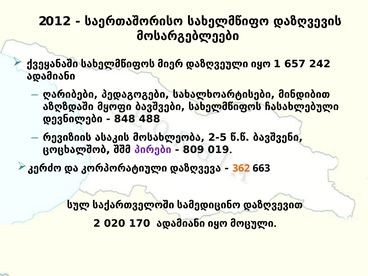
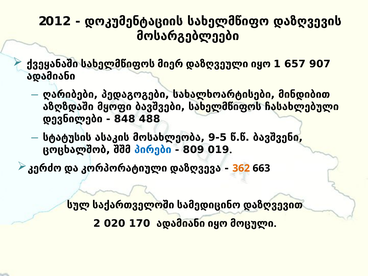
საერთაშორისო: საერთაშორისო -> დოკუმენტაციის
242: 242 -> 907
რევიზიის: რევიზიის -> სტატუსის
2-5: 2-5 -> 9-5
პირები colour: purple -> blue
